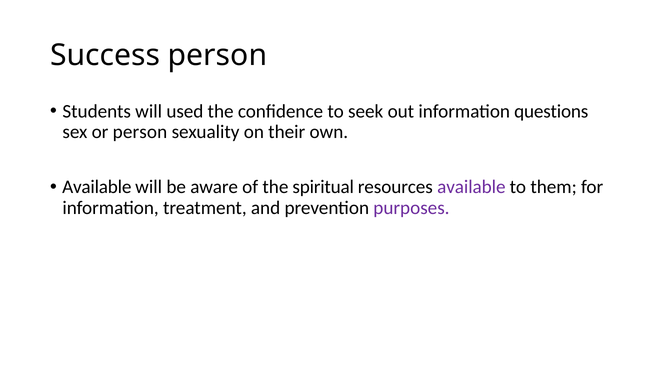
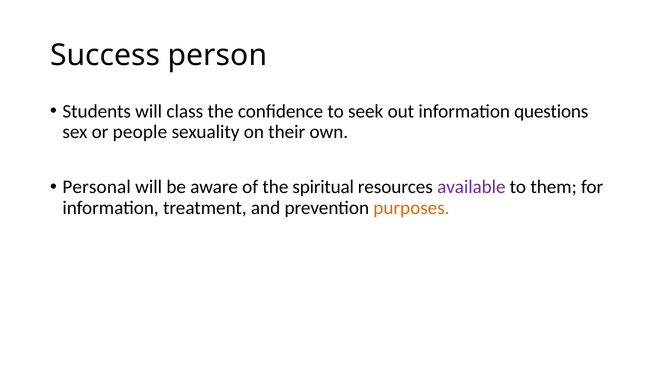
used: used -> class
or person: person -> people
Available at (97, 187): Available -> Personal
purposes colour: purple -> orange
